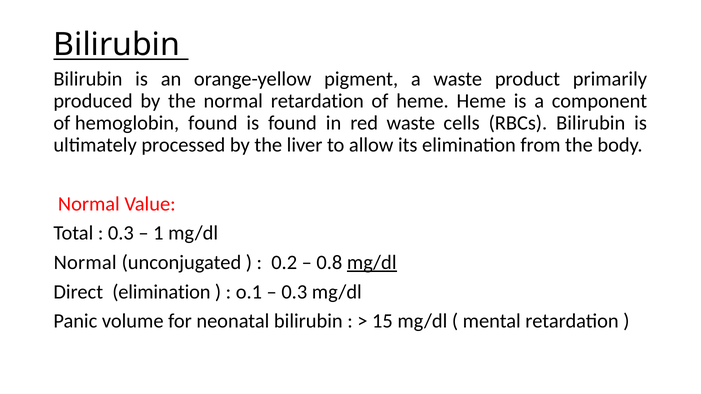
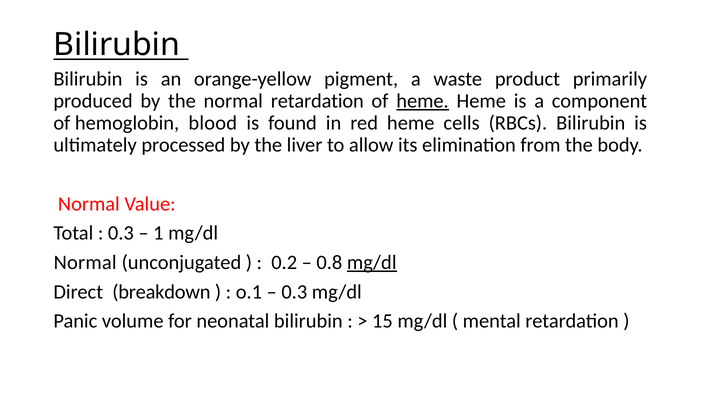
heme at (423, 101) underline: none -> present
hemoglobin found: found -> blood
red waste: waste -> heme
Direct elimination: elimination -> breakdown
